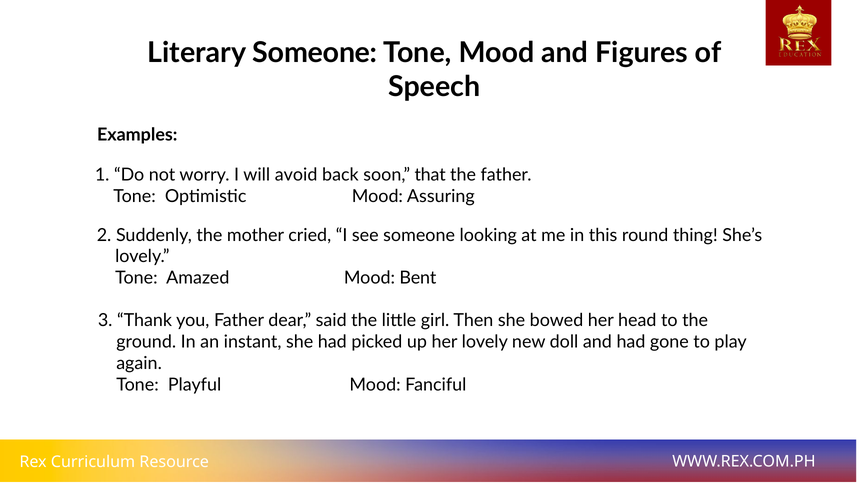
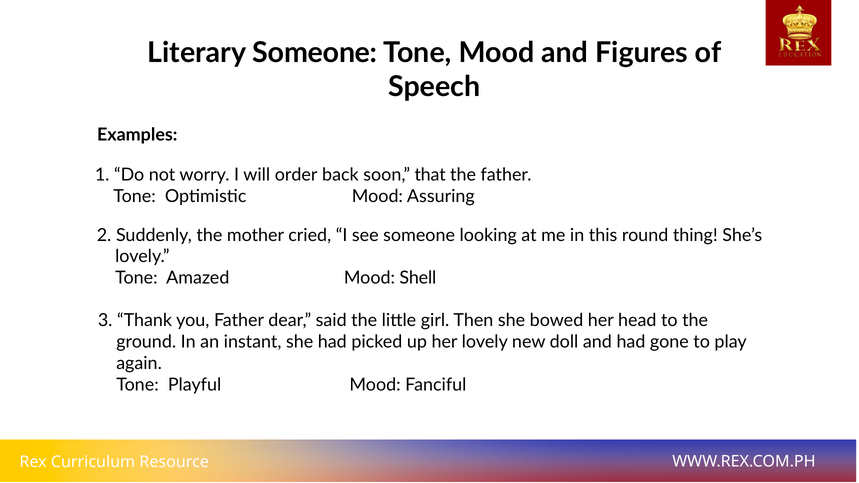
avoid: avoid -> order
Bent: Bent -> Shell
